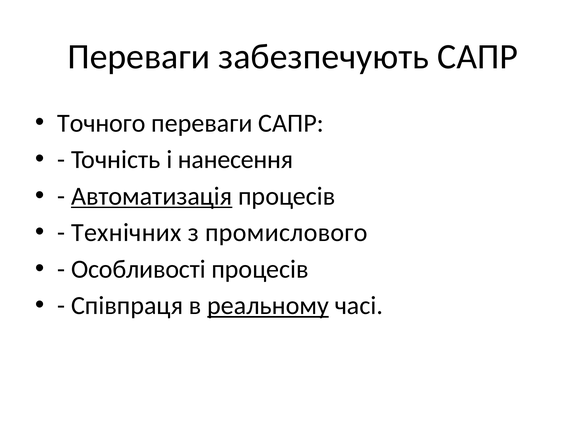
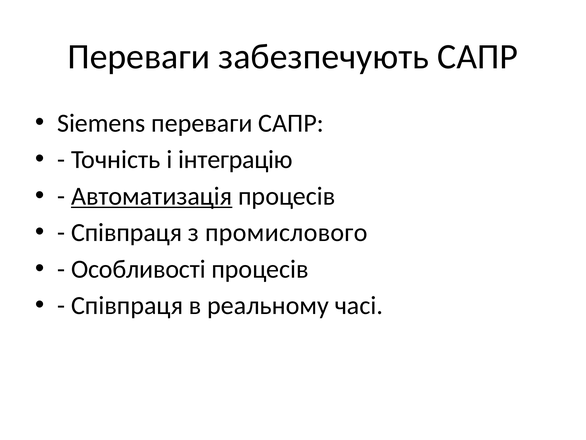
Точного: Точного -> Siemens
нанесення: нанесення -> інтеграцію
Технічних at (126, 232): Технічних -> Співпраця
реальному underline: present -> none
